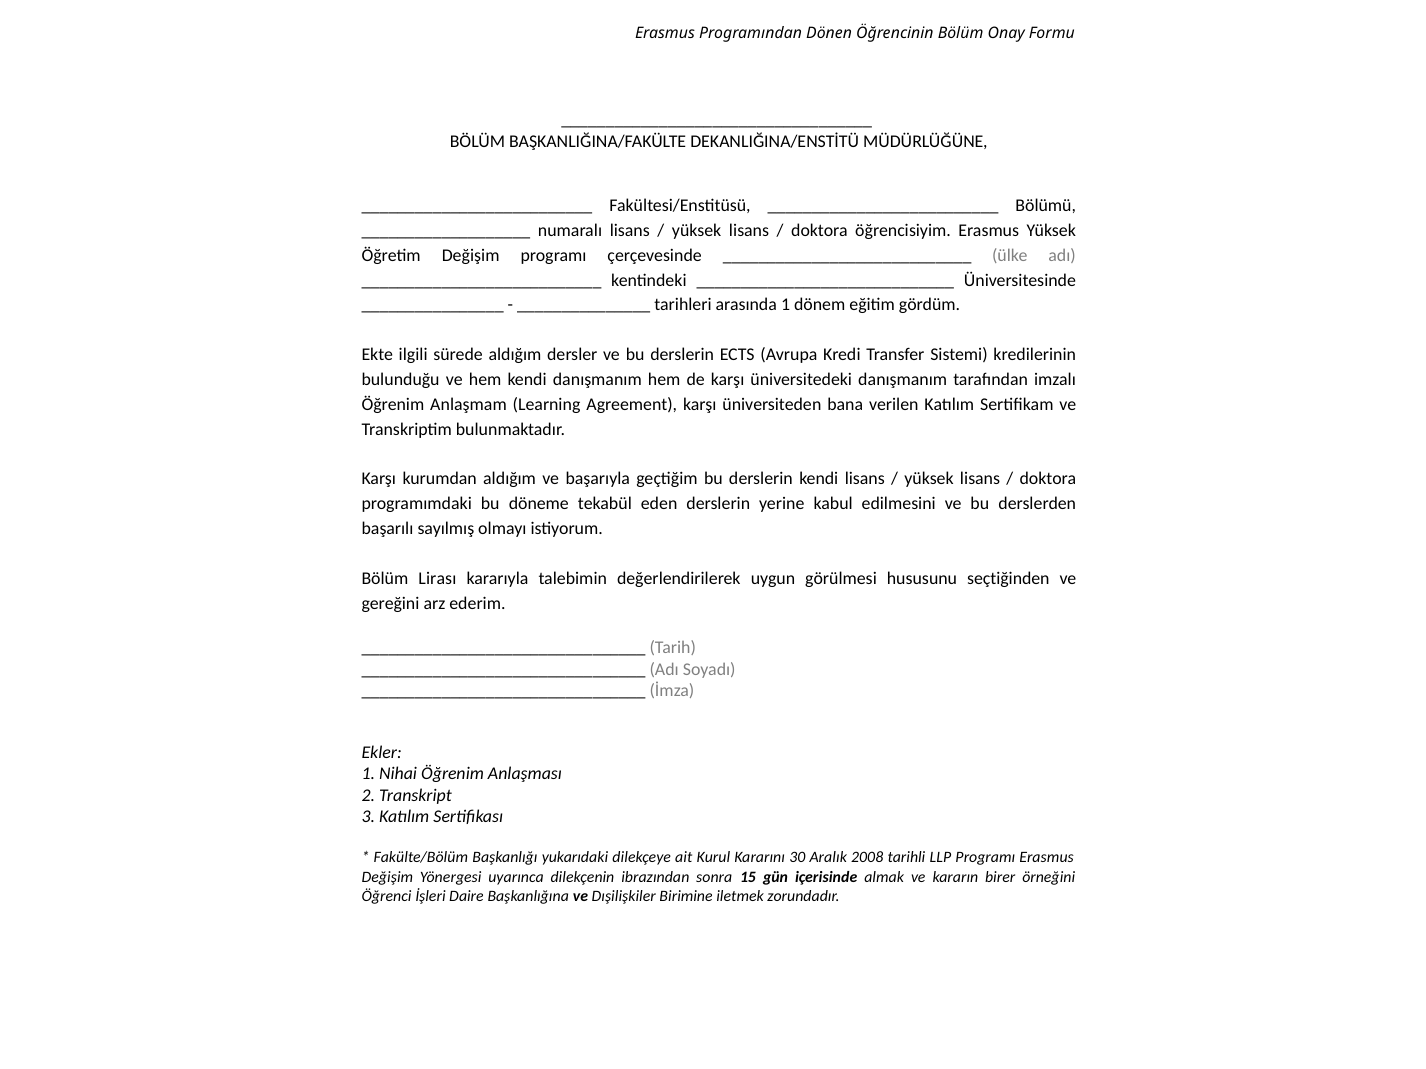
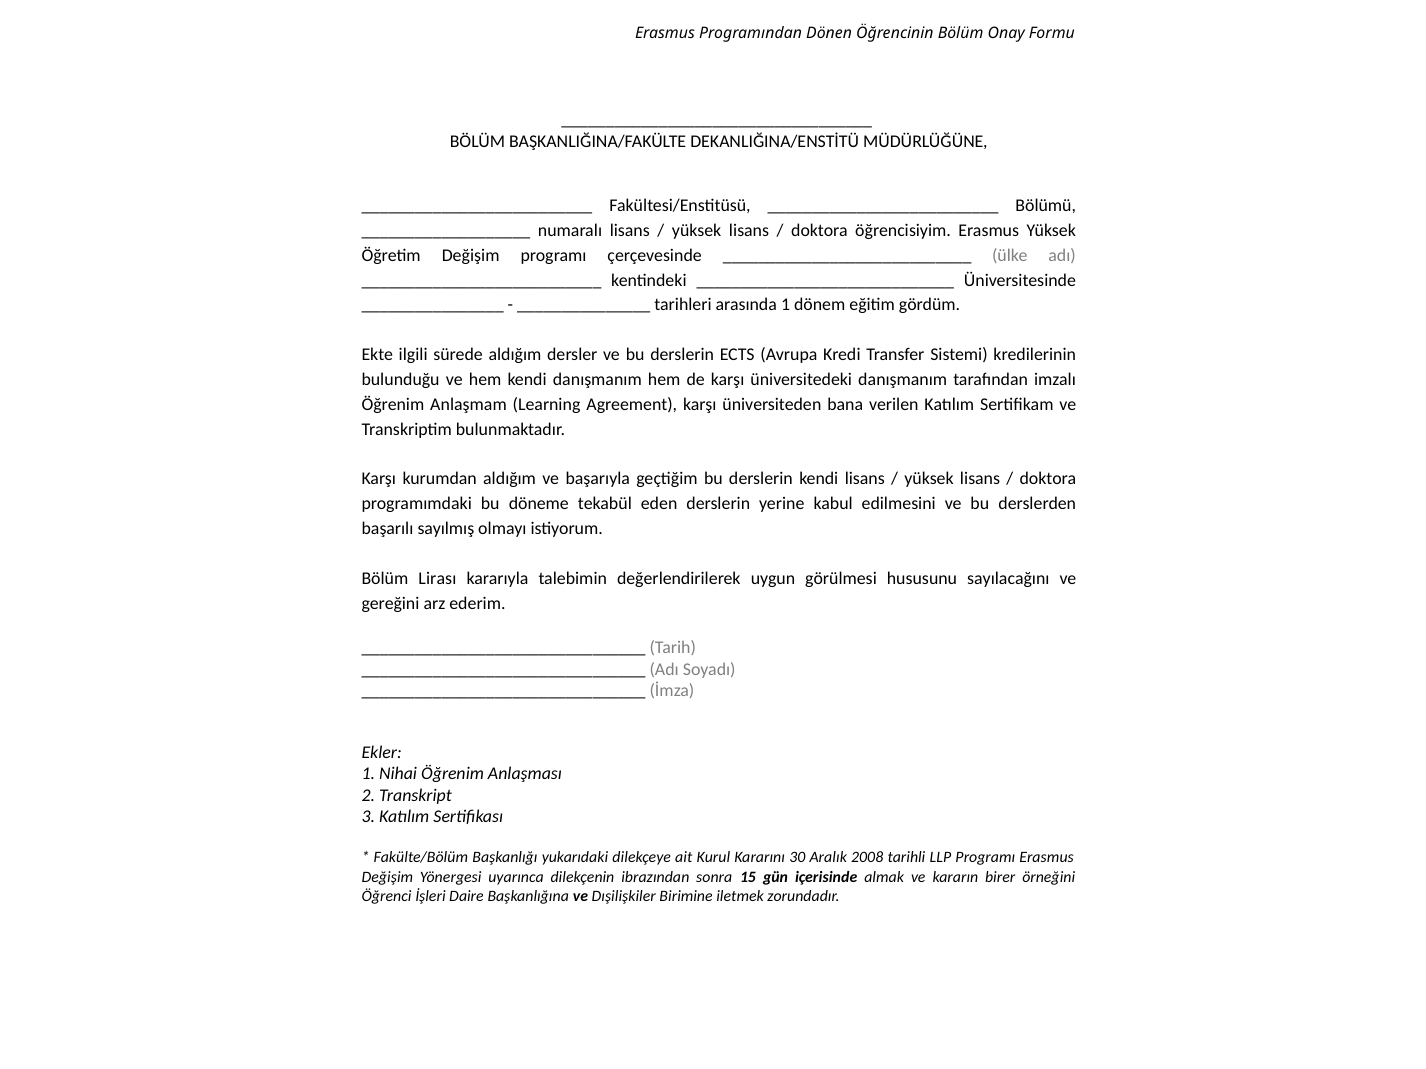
seçtiğinden: seçtiğinden -> sayılacağını
